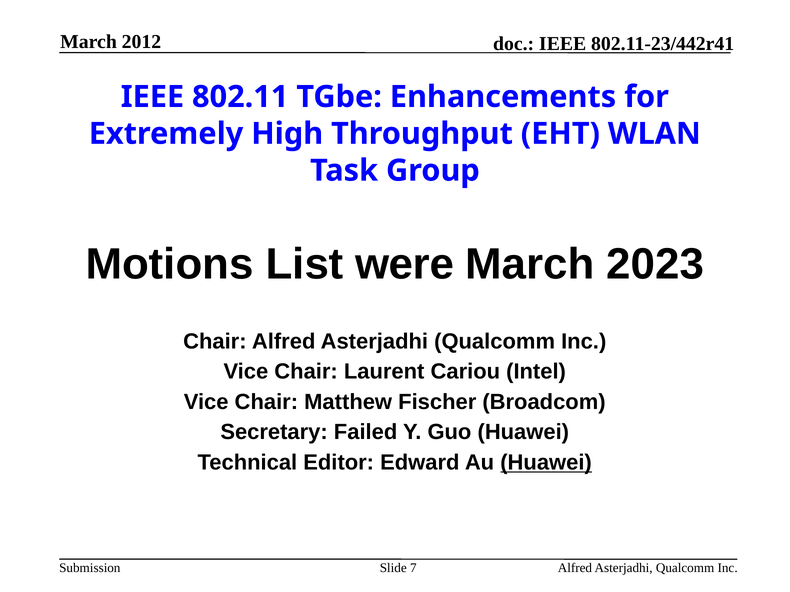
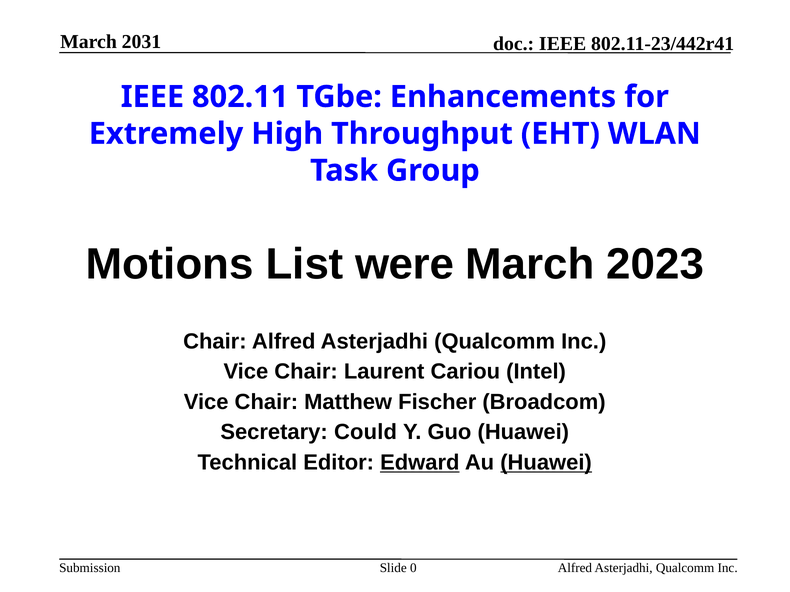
2012: 2012 -> 2031
Failed: Failed -> Could
Edward underline: none -> present
7: 7 -> 0
